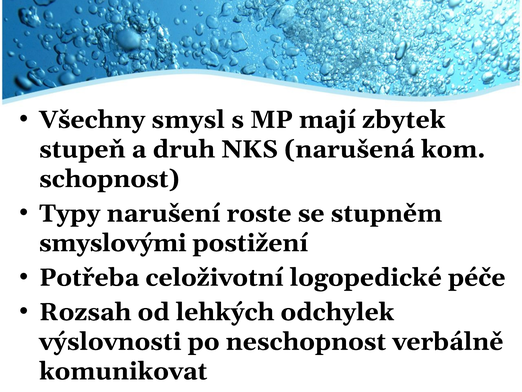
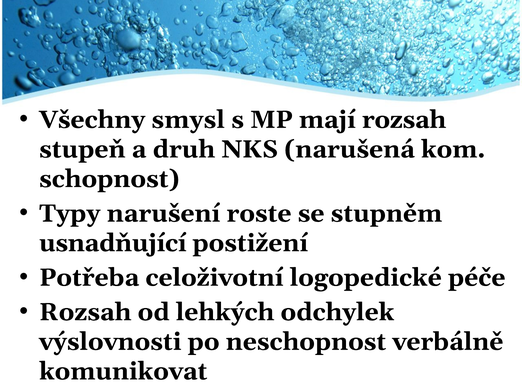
mají zbytek: zbytek -> rozsah
smyslovými: smyslovými -> usnadňující
